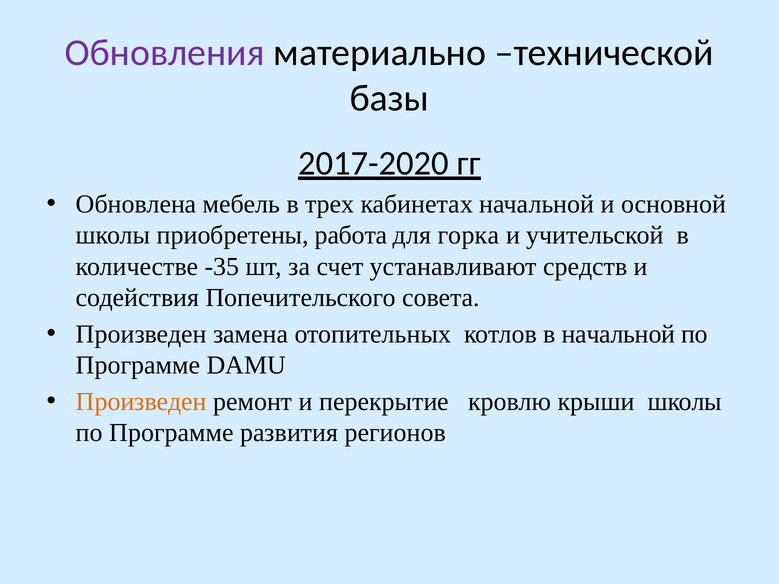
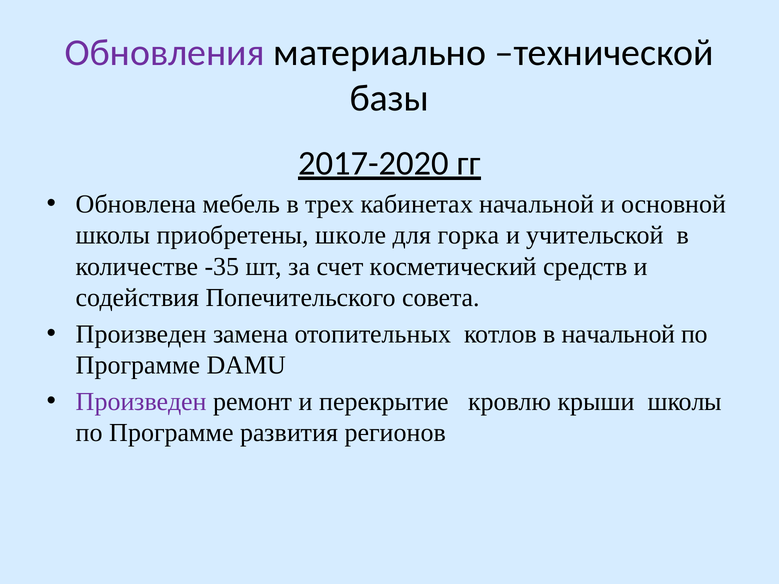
работа: работа -> школе
устанавливают: устанавливают -> косметический
Произведен at (141, 402) colour: orange -> purple
